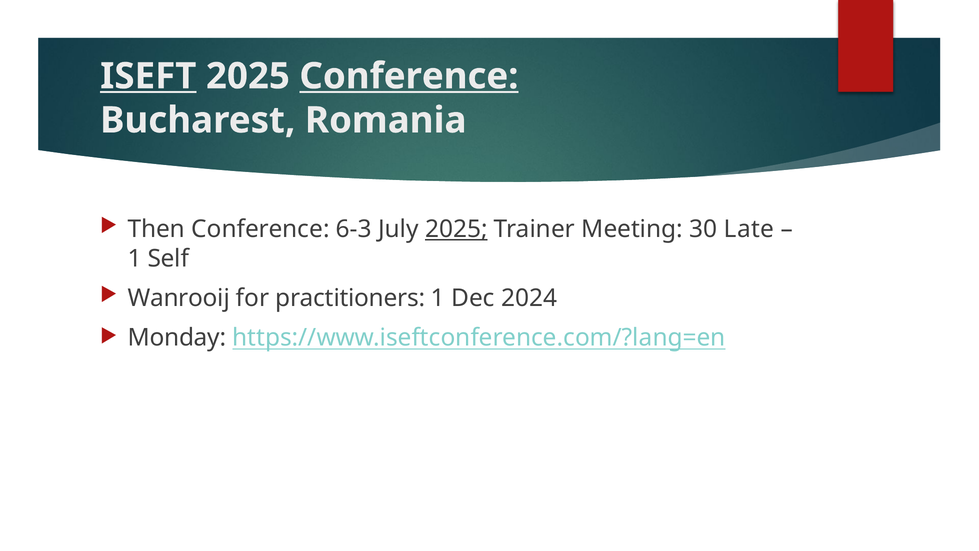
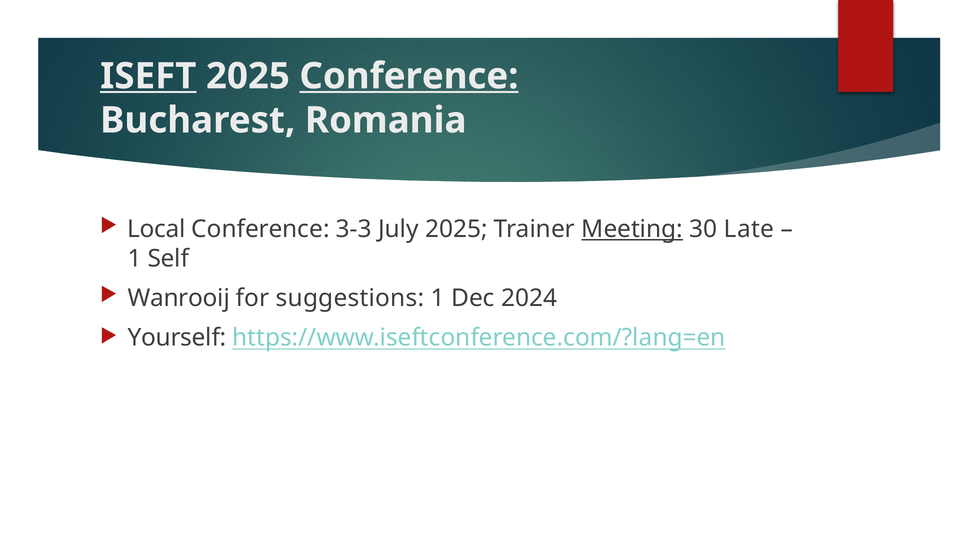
Then: Then -> Local
6-3: 6-3 -> 3-3
2025 at (456, 229) underline: present -> none
Meeting underline: none -> present
practitioners: practitioners -> suggestions
Monday: Monday -> Yourself
